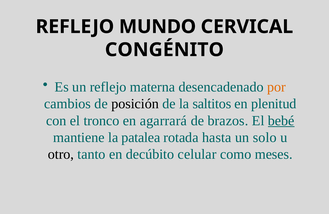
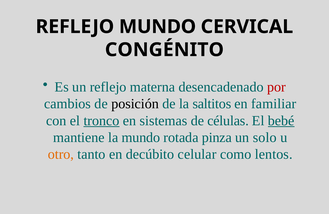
por colour: orange -> red
plenitud: plenitud -> familiar
tronco underline: none -> present
agarrará: agarrará -> sistemas
brazos: brazos -> células
la patalea: patalea -> mundo
hasta: hasta -> pinza
otro colour: black -> orange
meses: meses -> lentos
